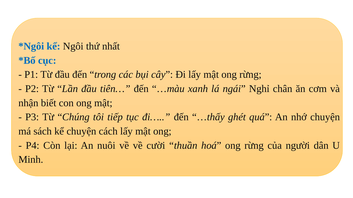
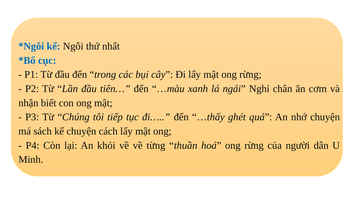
nuôi: nuôi -> khỏi
cười: cười -> từng
